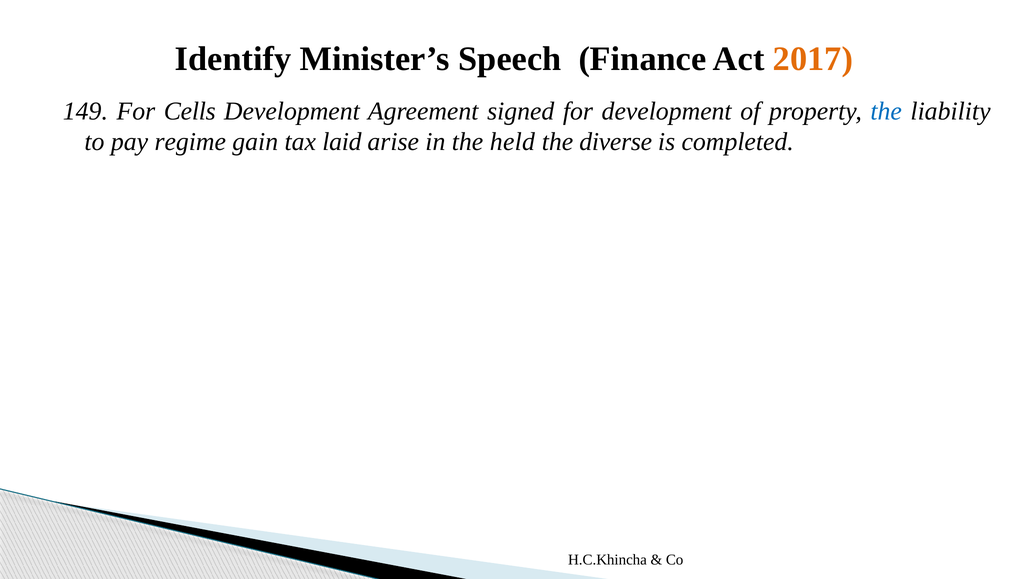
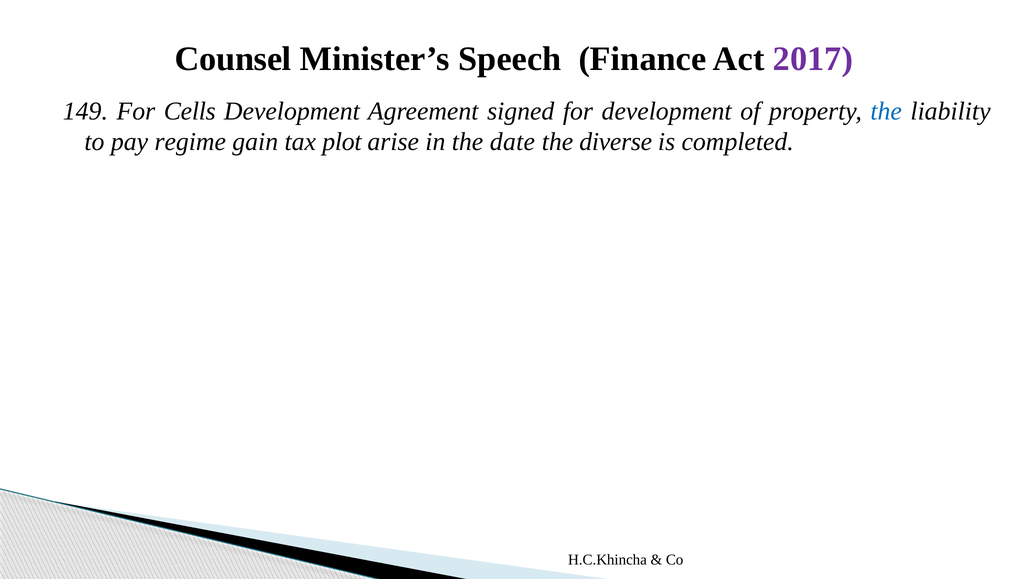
Identify: Identify -> Counsel
2017 colour: orange -> purple
laid: laid -> plot
held: held -> date
